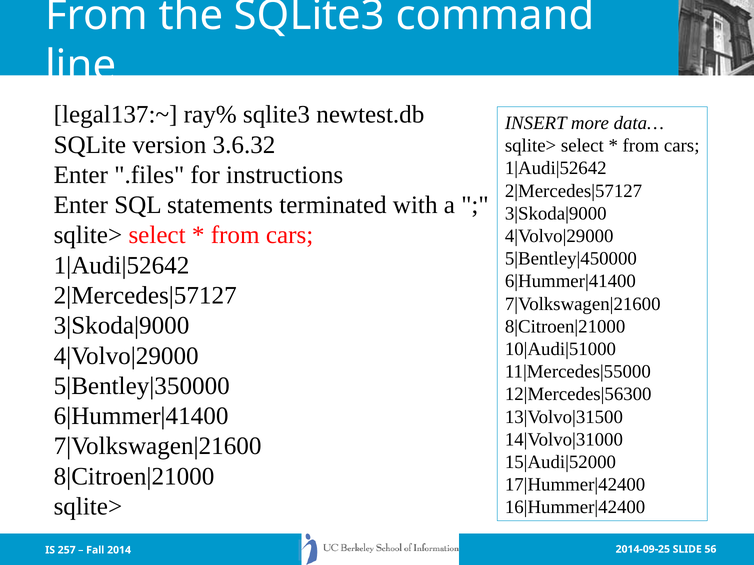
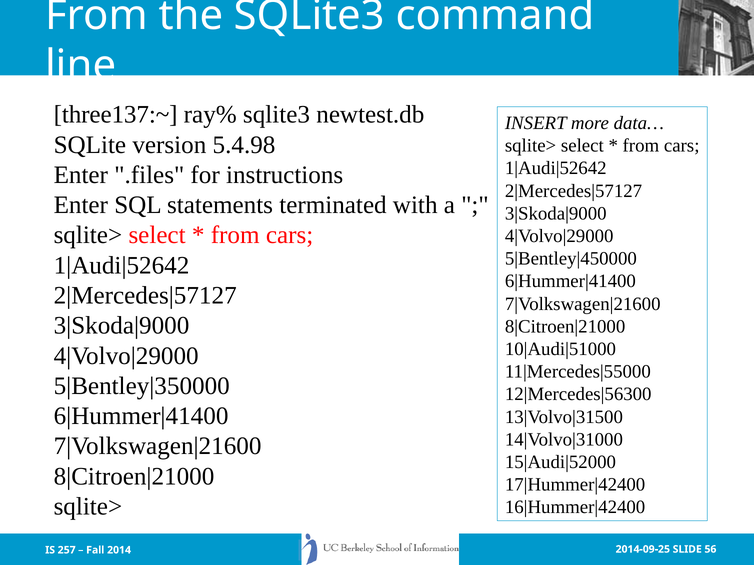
legal137:~: legal137:~ -> three137:~
3.6.32: 3.6.32 -> 5.4.98
